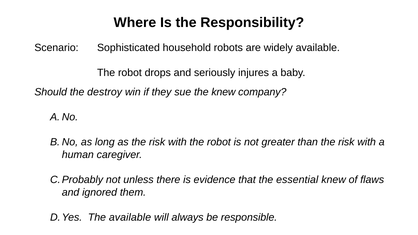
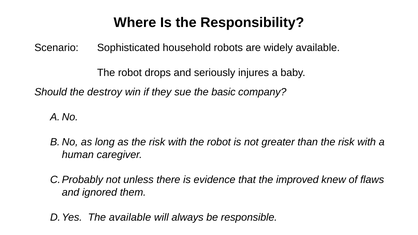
the knew: knew -> basic
essential: essential -> improved
